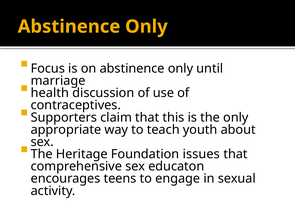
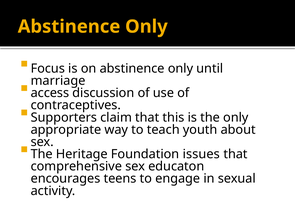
health: health -> access
